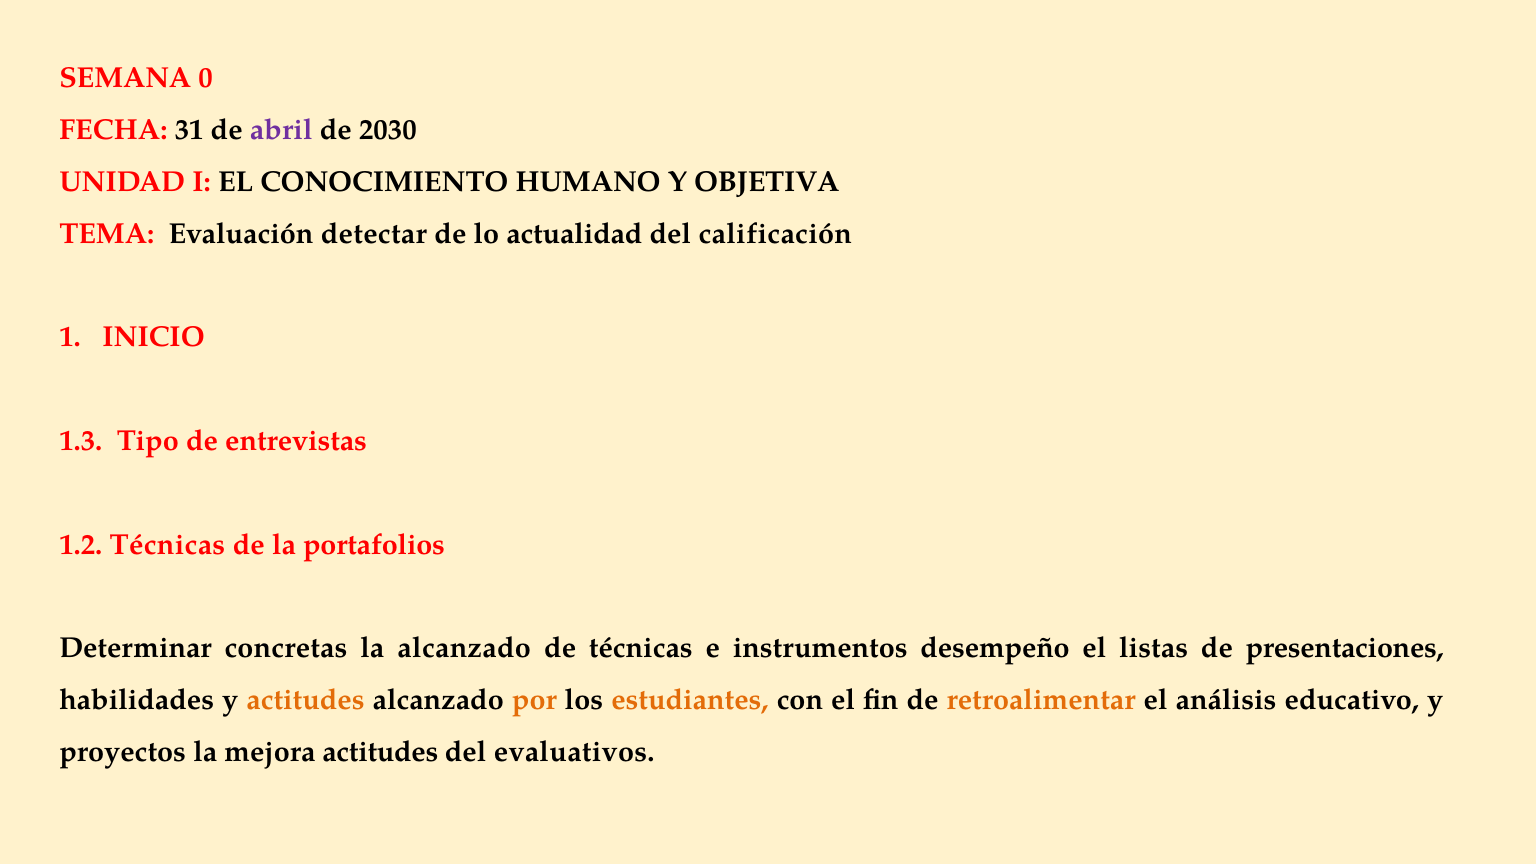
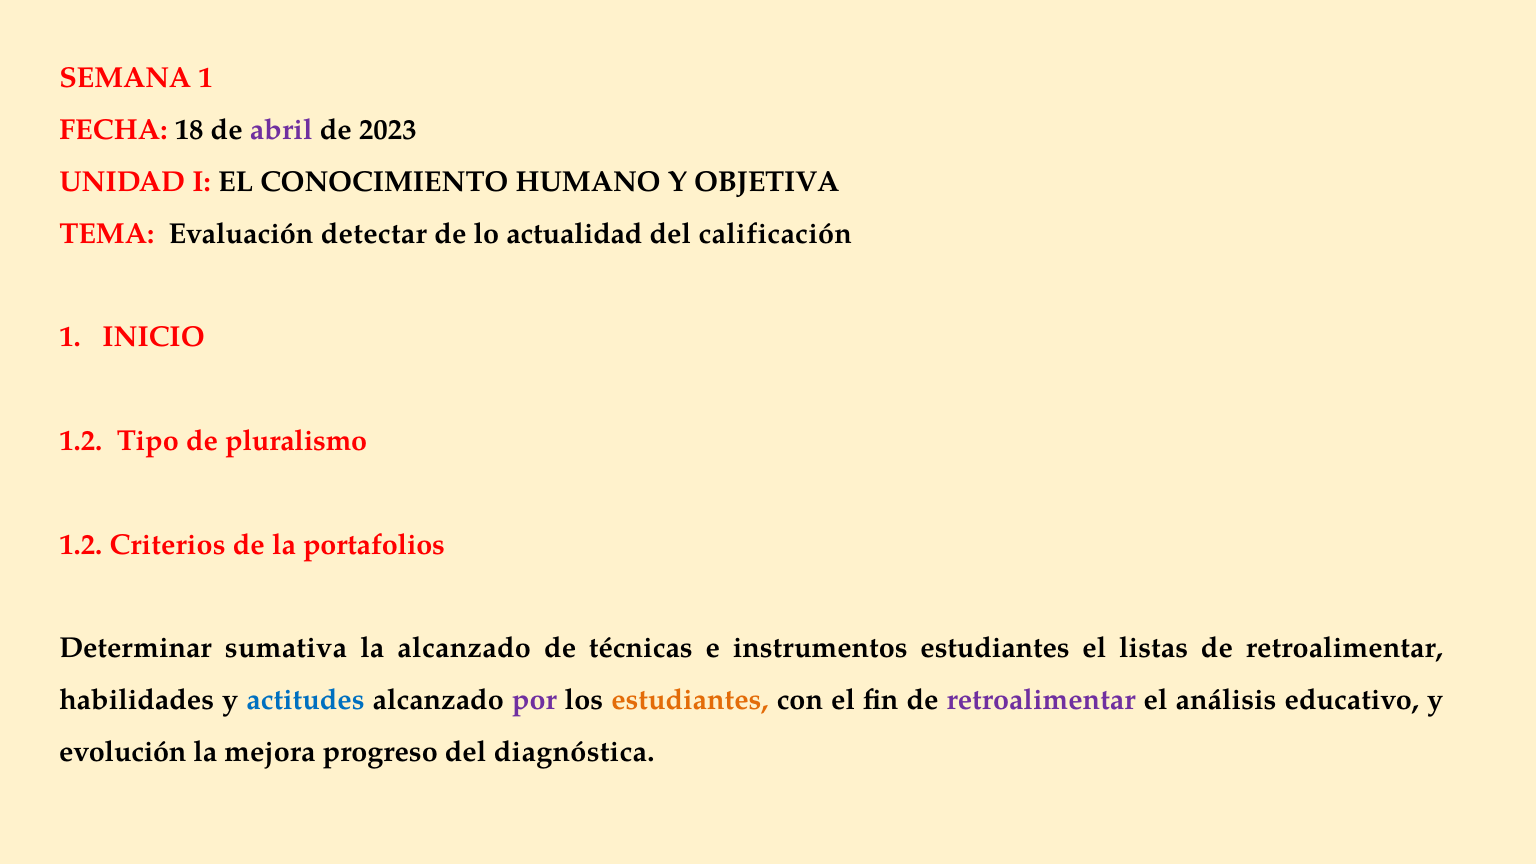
SEMANA 0: 0 -> 1
31: 31 -> 18
2030: 2030 -> 2023
1.3 at (81, 441): 1.3 -> 1.2
entrevistas: entrevistas -> pluralismo
1.2 Técnicas: Técnicas -> Criterios
concretas: concretas -> sumativa
instrumentos desempeño: desempeño -> estudiantes
presentaciones at (1345, 648): presentaciones -> retroalimentar
actitudes at (305, 700) colour: orange -> blue
por colour: orange -> purple
retroalimentar at (1041, 700) colour: orange -> purple
proyectos: proyectos -> evolución
mejora actitudes: actitudes -> progreso
evaluativos: evaluativos -> diagnóstica
